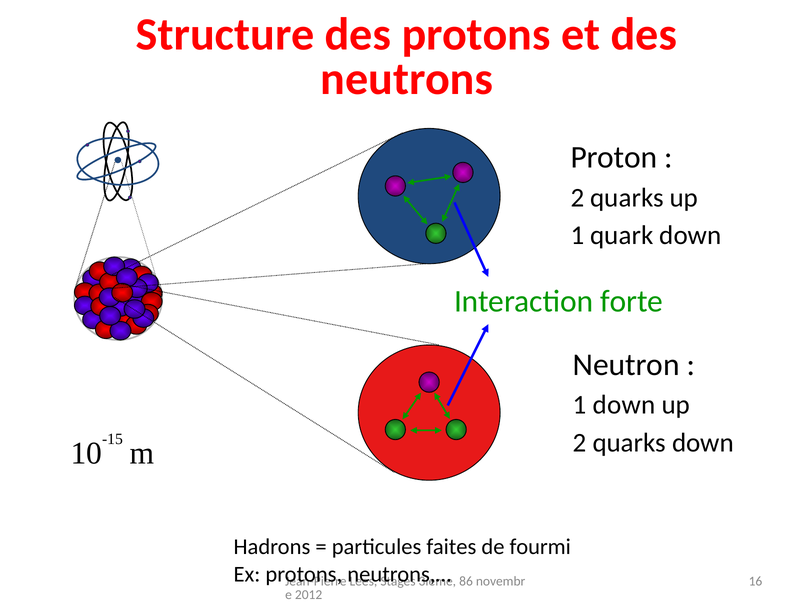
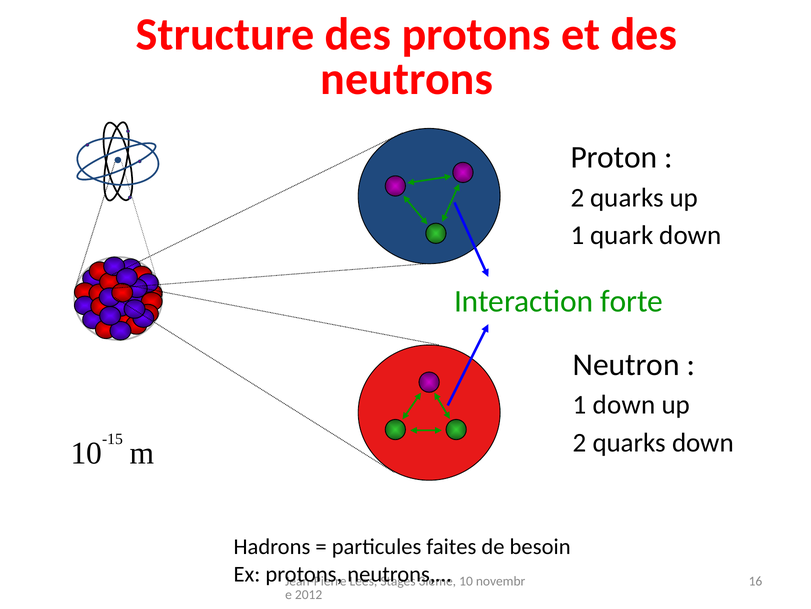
fourmi: fourmi -> besoin
86 at (466, 581): 86 -> 10
